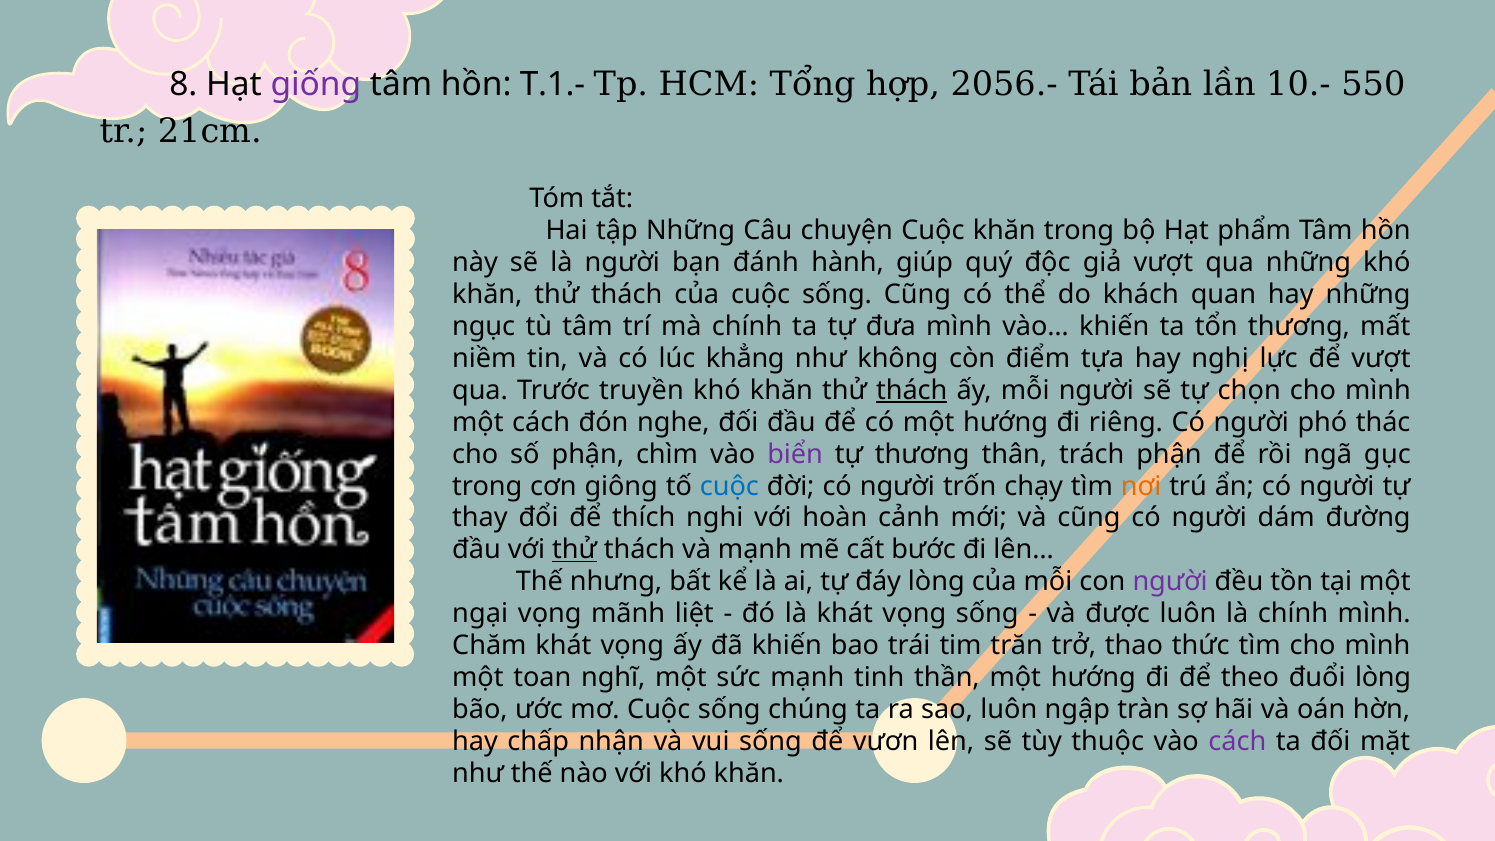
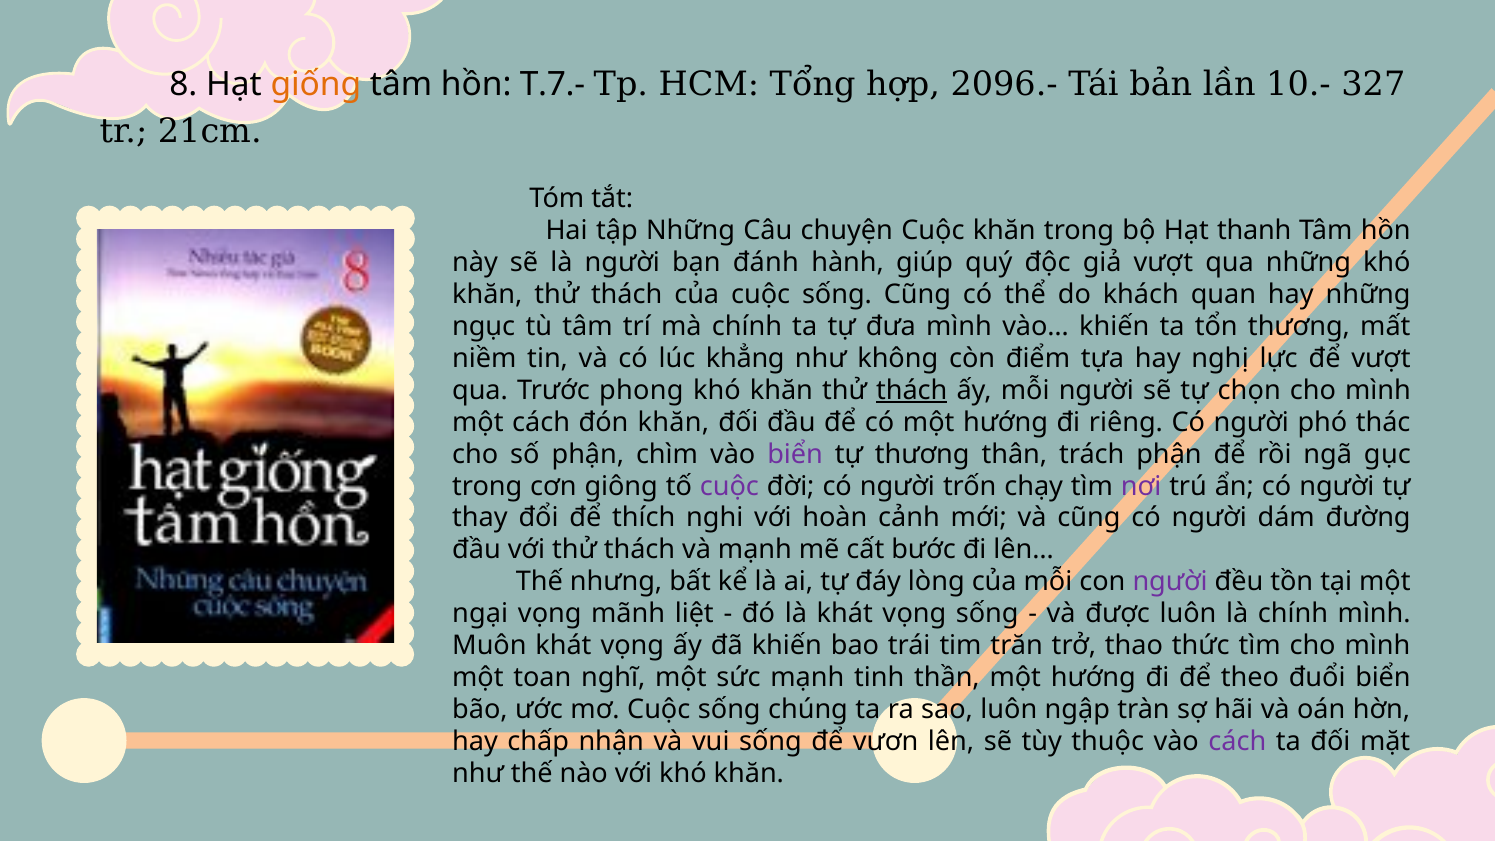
giống colour: purple -> orange
T.1.-: T.1.- -> T.7.-
2056.-: 2056.- -> 2096.-
550: 550 -> 327
phẩm: phẩm -> thanh
truyền: truyền -> phong
đón nghe: nghe -> khăn
cuộc at (729, 486) colour: blue -> purple
nơi colour: orange -> purple
thử at (574, 550) underline: present -> none
Chăm: Chăm -> Muôn
đuổi lòng: lòng -> biển
